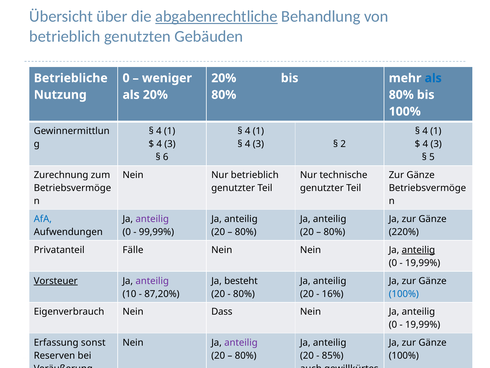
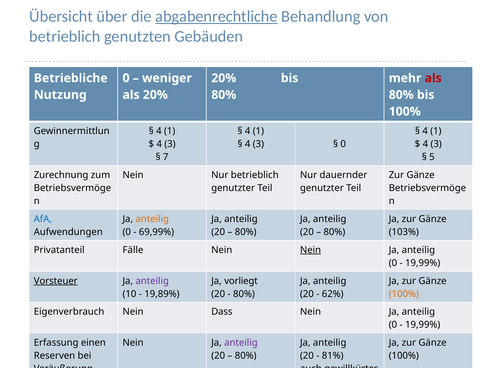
als at (433, 78) colour: blue -> red
2 at (343, 144): 2 -> 0
6: 6 -> 7
technische: technische -> dauernder
anteilig at (152, 219) colour: purple -> orange
99,99%: 99,99% -> 69,99%
220%: 220% -> 103%
Nein at (311, 250) underline: none -> present
anteilig at (418, 250) underline: present -> none
besteht: besteht -> vorliegt
87,20%: 87,20% -> 19,89%
16%: 16% -> 62%
100% at (404, 293) colour: blue -> orange
sonst: sonst -> einen
85%: 85% -> 81%
